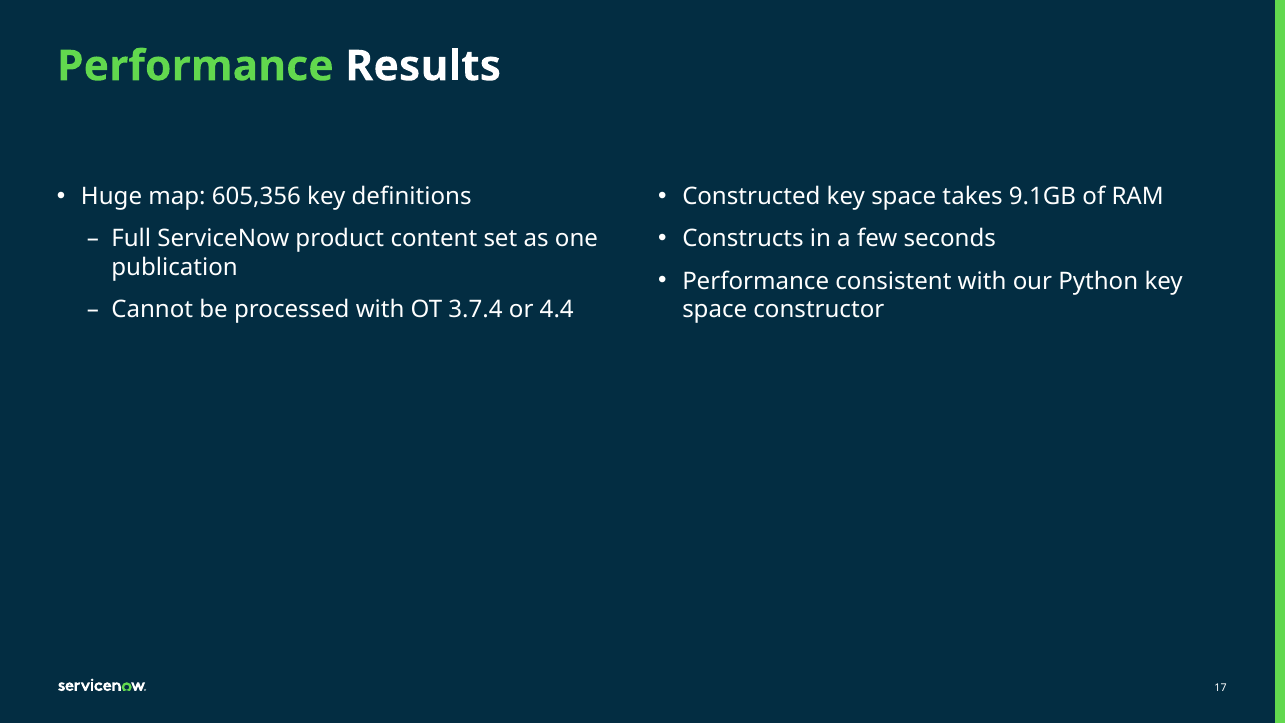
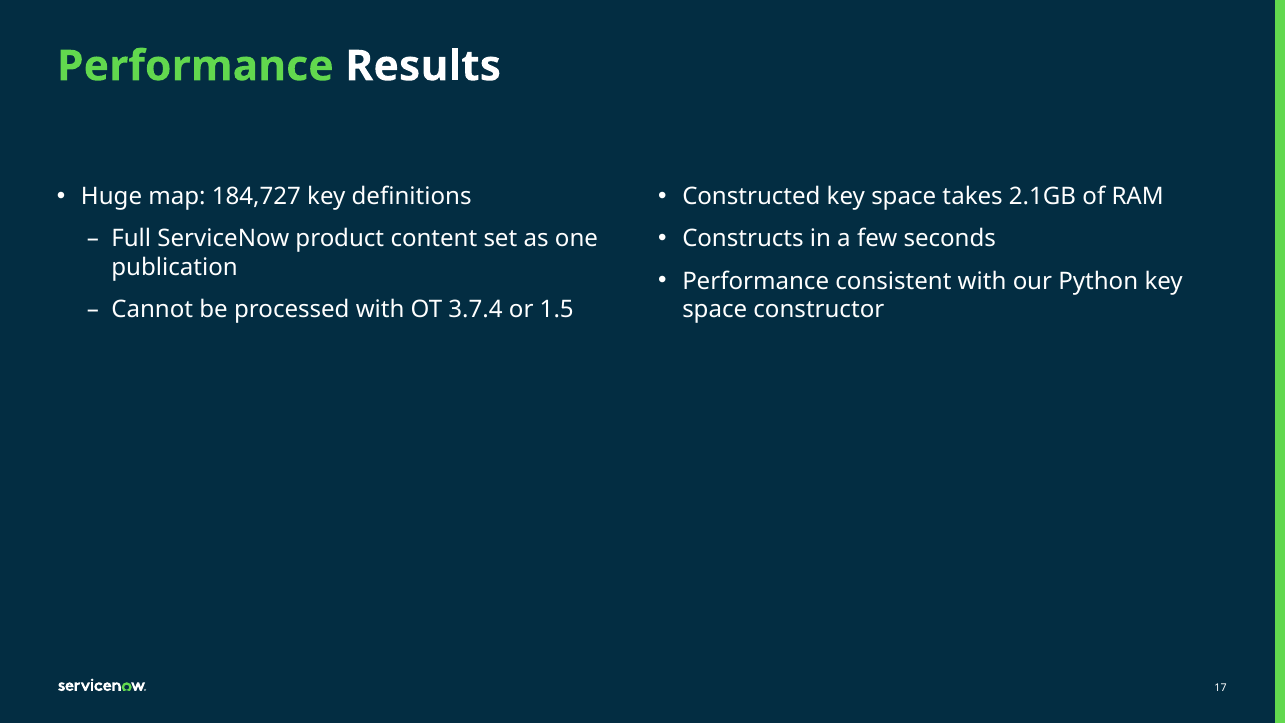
605,356: 605,356 -> 184,727
9.1GB: 9.1GB -> 2.1GB
4.4: 4.4 -> 1.5
